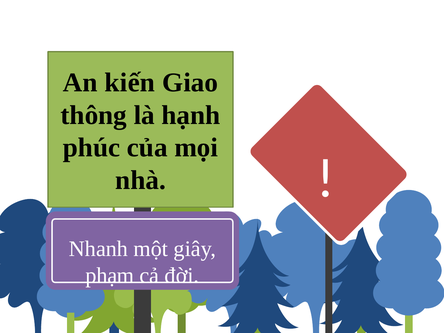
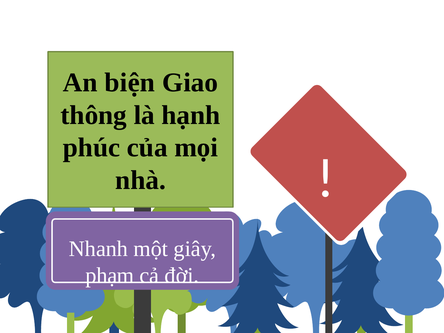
kiến: kiến -> biện
